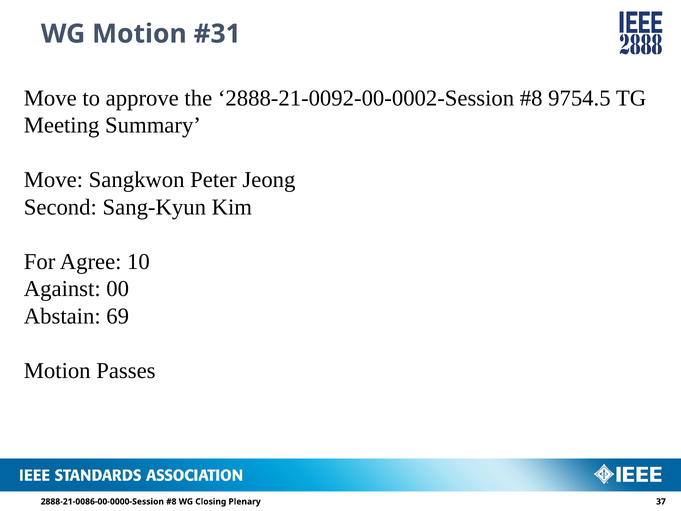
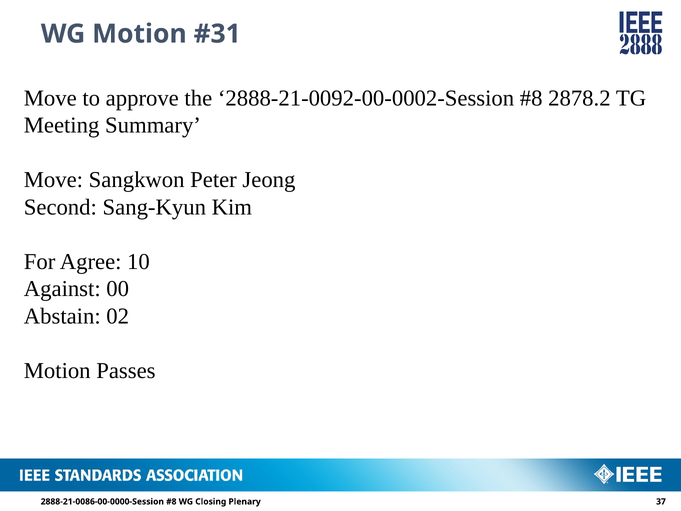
9754.5: 9754.5 -> 2878.2
69: 69 -> 02
